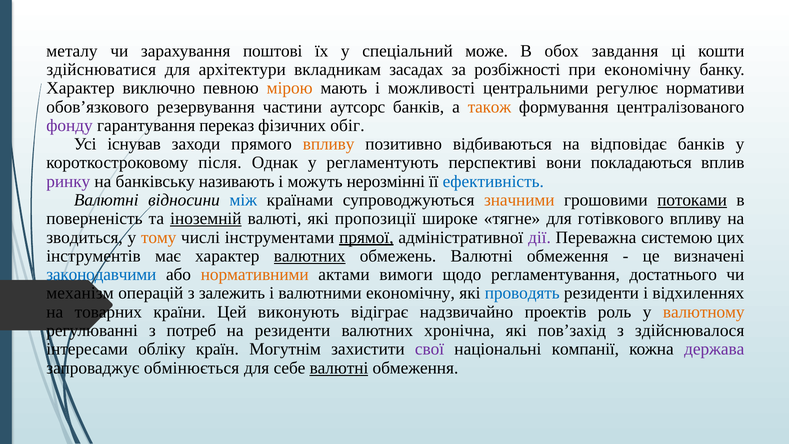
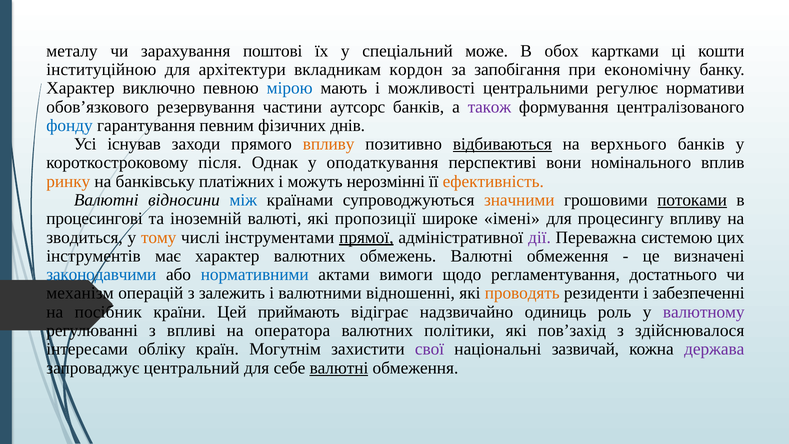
завдання: завдання -> картками
здійснюватися: здійснюватися -> інституційною
засадах: засадах -> кордон
розбіжності: розбіжності -> запобігання
мірою colour: orange -> blue
також colour: orange -> purple
фонду colour: purple -> blue
переказ: переказ -> певним
обіг: обіг -> днів
відбиваються underline: none -> present
відповідає: відповідає -> верхнього
регламентують: регламентують -> оподаткування
покладаються: покладаються -> номінального
ринку colour: purple -> orange
називають: називають -> платіжних
ефективність colour: blue -> orange
поверненість: поверненість -> процесингові
іноземній underline: present -> none
тягне: тягне -> імені
готівкового: готівкового -> процесингу
валютних at (310, 256) underline: present -> none
нормативними colour: orange -> blue
валютними економічну: економічну -> відношенні
проводять colour: blue -> orange
відхиленнях: відхиленнях -> забезпеченні
товарних: товарних -> посібник
виконують: виконують -> приймають
проектів: проектів -> одиниць
валютному colour: orange -> purple
потреб: потреб -> впливі
на резиденти: резиденти -> оператора
хронічна: хронічна -> політики
компанії: компанії -> зазвичай
обмінюється: обмінюється -> центральний
